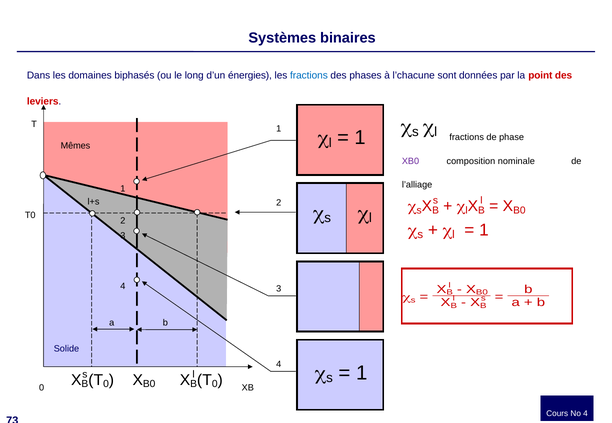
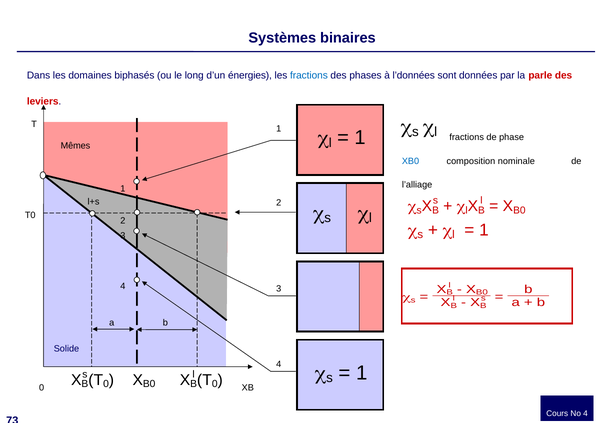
l’chacune: l’chacune -> l’données
point: point -> parle
XB0 colour: purple -> blue
